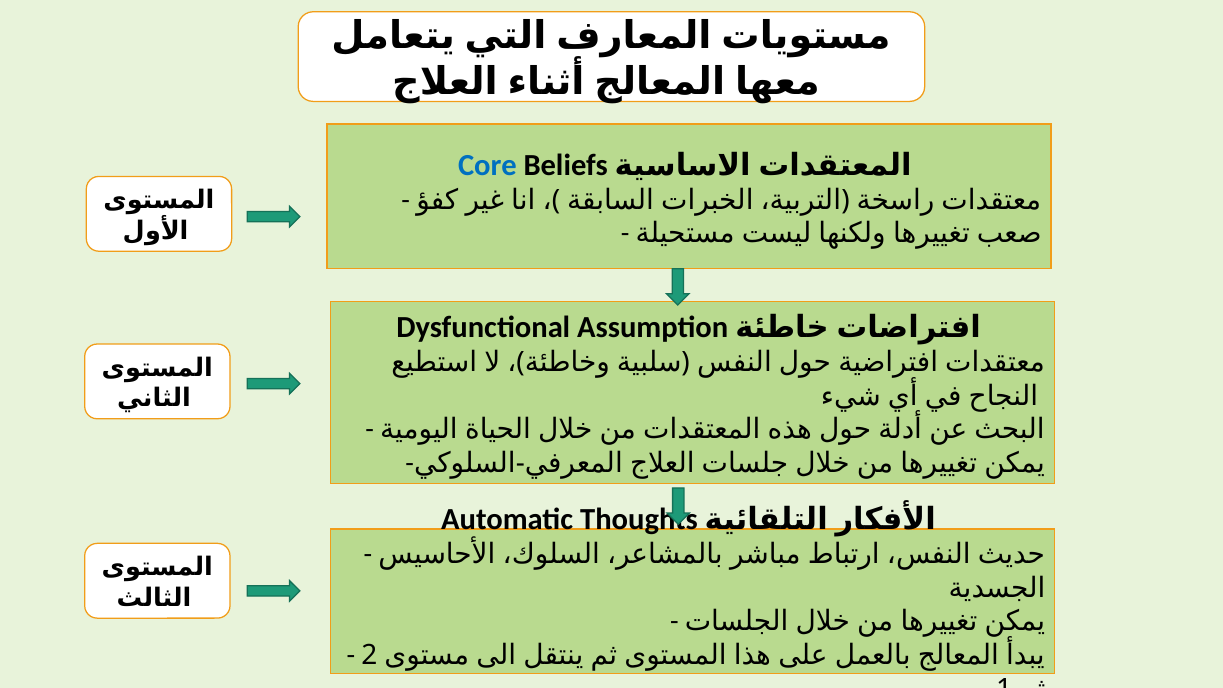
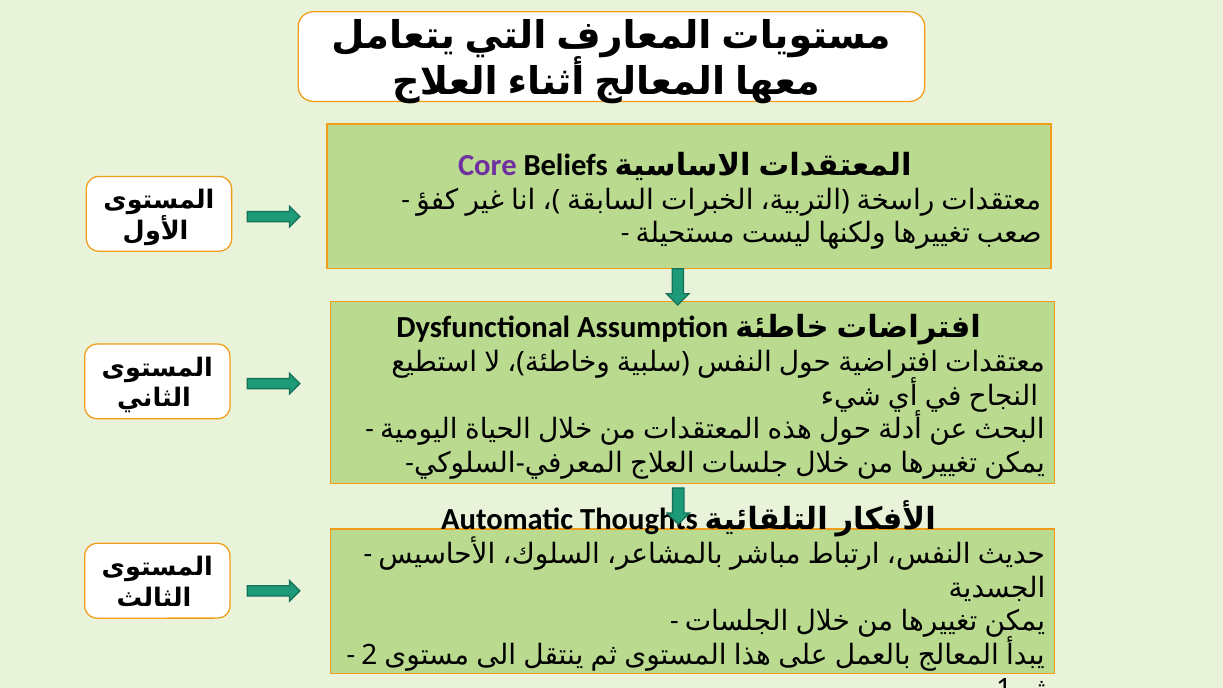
Core colour: blue -> purple
